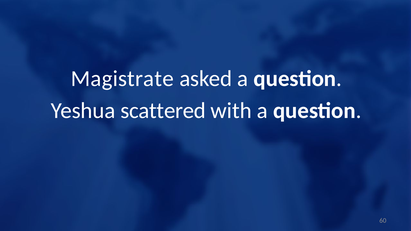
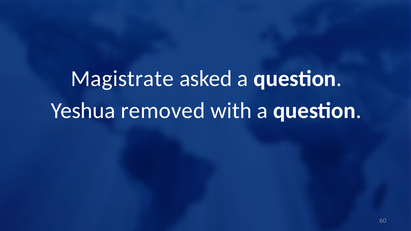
scattered: scattered -> removed
